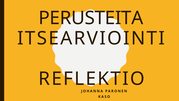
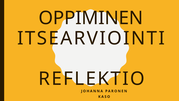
PERUSTEITA: PERUSTEITA -> OPPIMINEN
